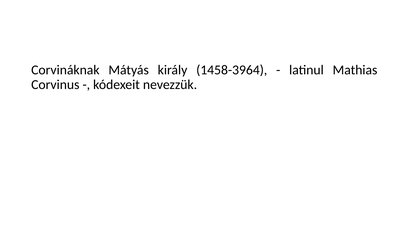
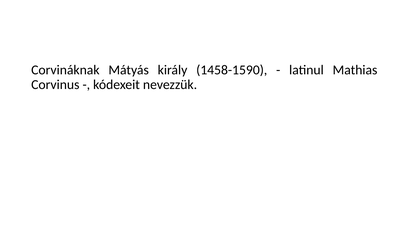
1458-3964: 1458-3964 -> 1458-1590
